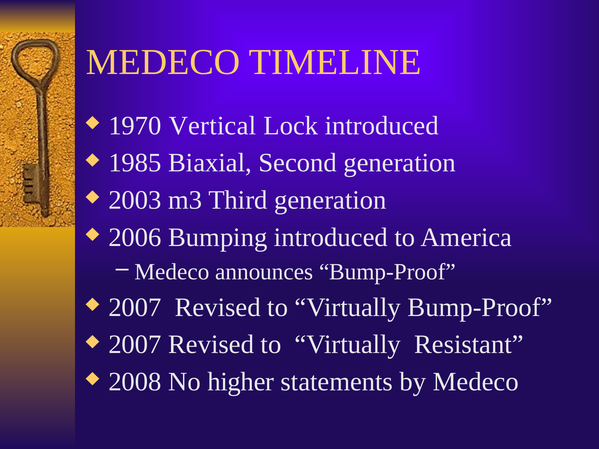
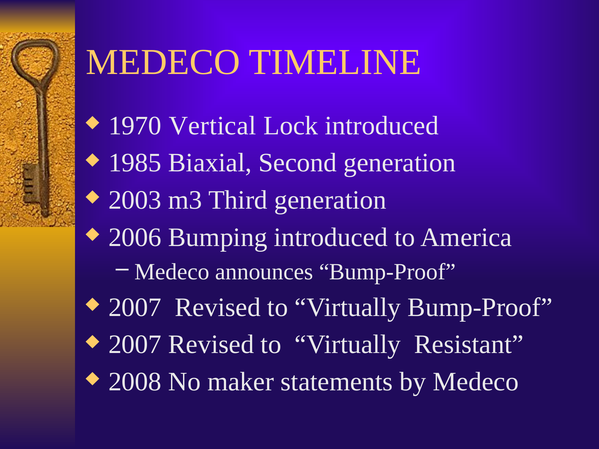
higher: higher -> maker
